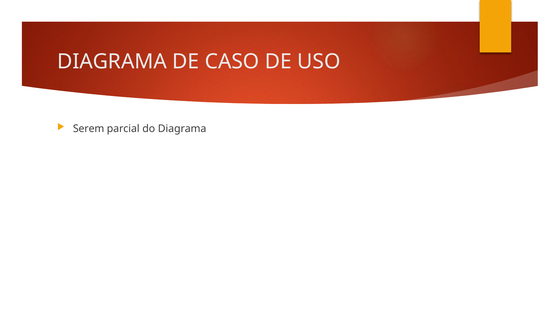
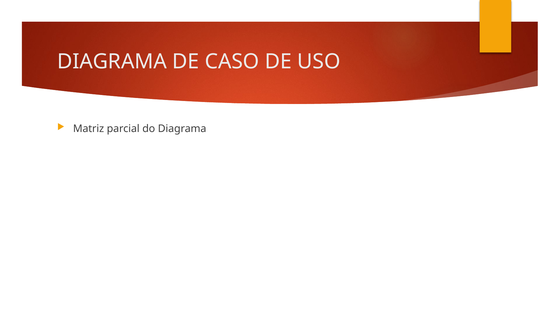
Serem: Serem -> Matriz
